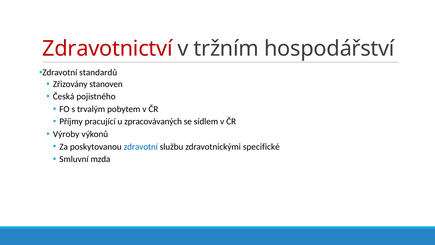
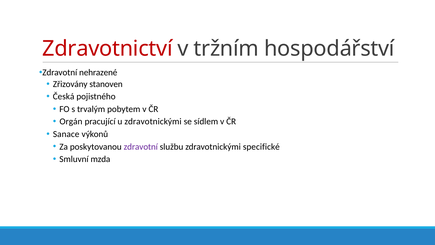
standardů: standardů -> nehrazené
Příjmy: Příjmy -> Orgán
u zpracovávaných: zpracovávaných -> zdravotnickými
Výroby: Výroby -> Sanace
zdravotní at (141, 146) colour: blue -> purple
